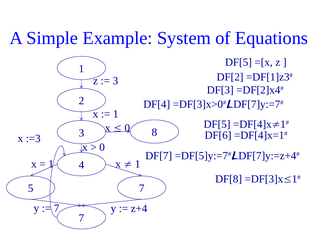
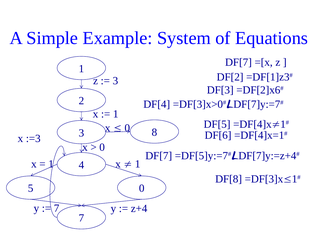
DF[5 at (238, 62): DF[5 -> DF[7
4 at (278, 90): 4 -> 6
5 7: 7 -> 0
